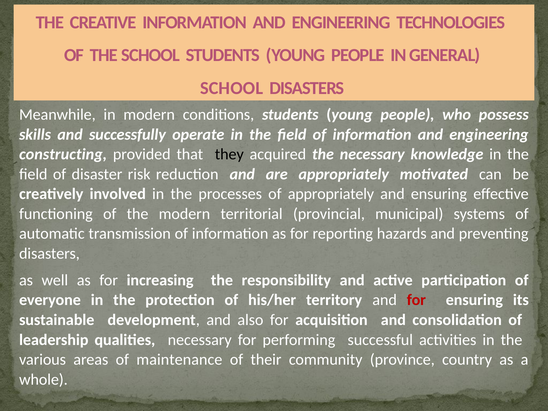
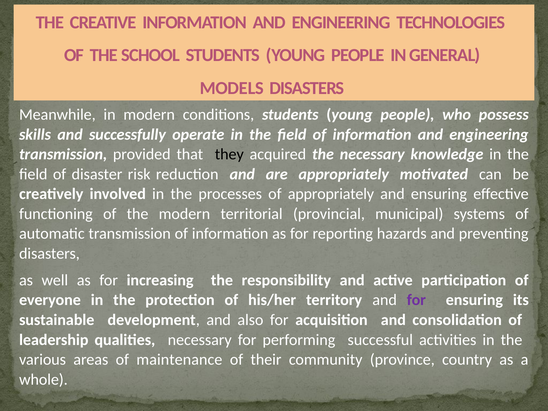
SCHOOL at (232, 88): SCHOOL -> MODELS
constructing at (63, 154): constructing -> transmission
for at (416, 300) colour: red -> purple
